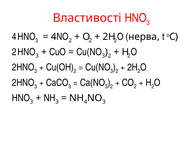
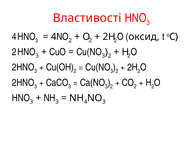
нерва: нерва -> оксид
